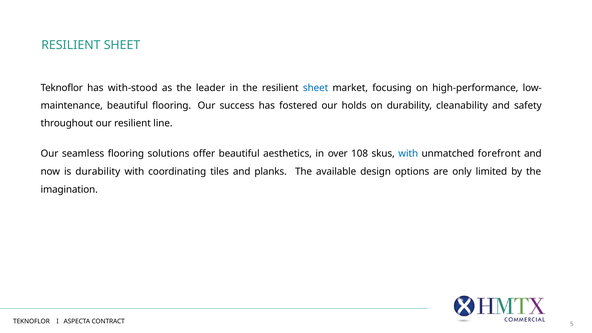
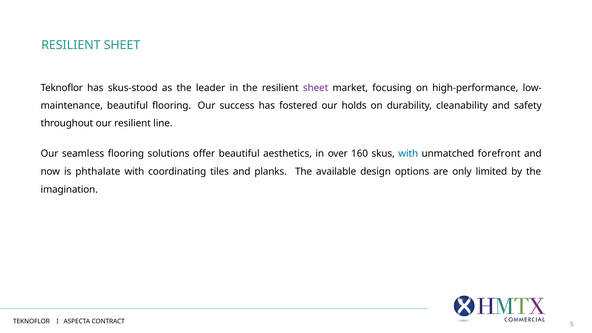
with-stood: with-stood -> skus-stood
sheet at (316, 88) colour: blue -> purple
108: 108 -> 160
is durability: durability -> phthalate
